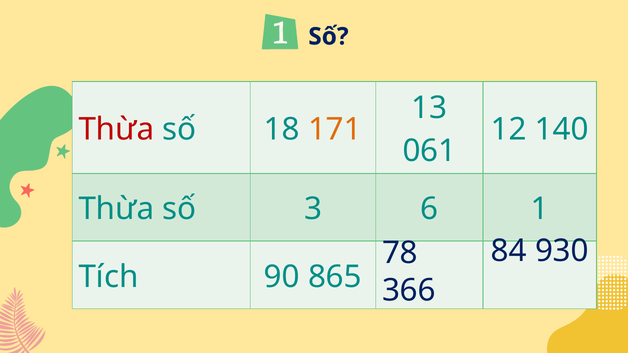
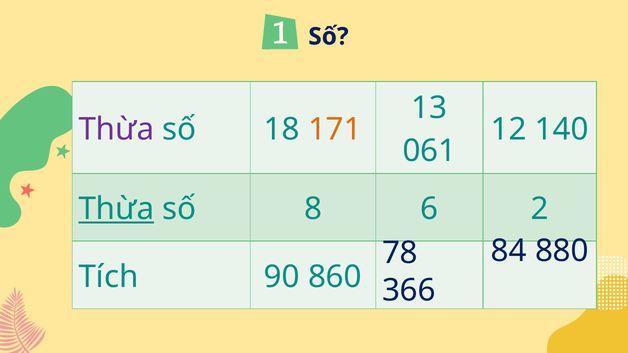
Thừa at (116, 129) colour: red -> purple
Thừa at (116, 209) underline: none -> present
3: 3 -> 8
6 1: 1 -> 2
930: 930 -> 880
865: 865 -> 860
